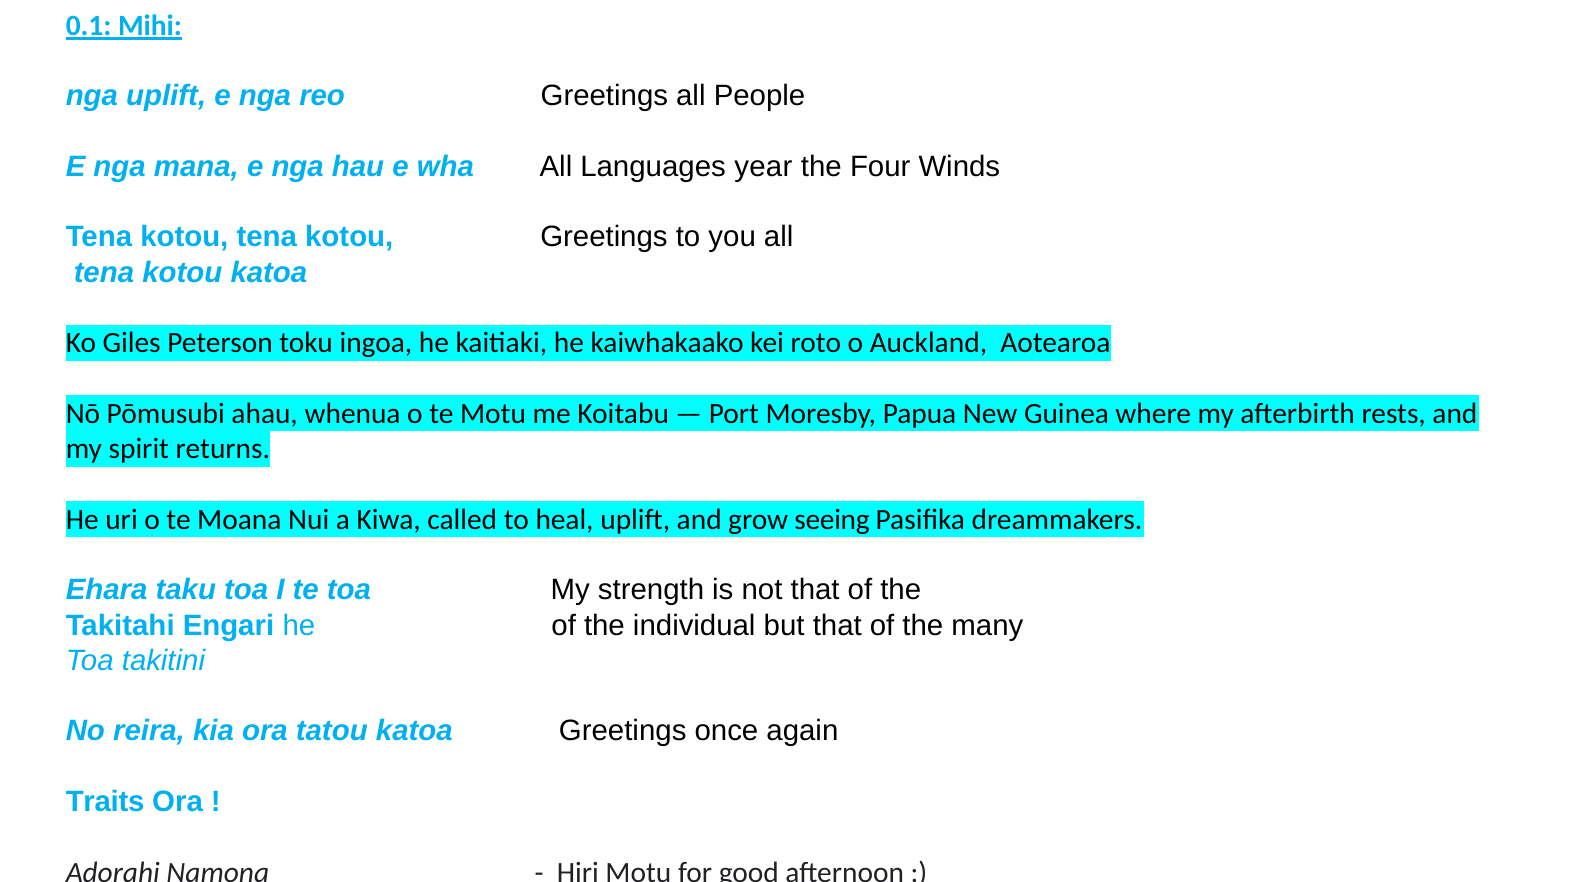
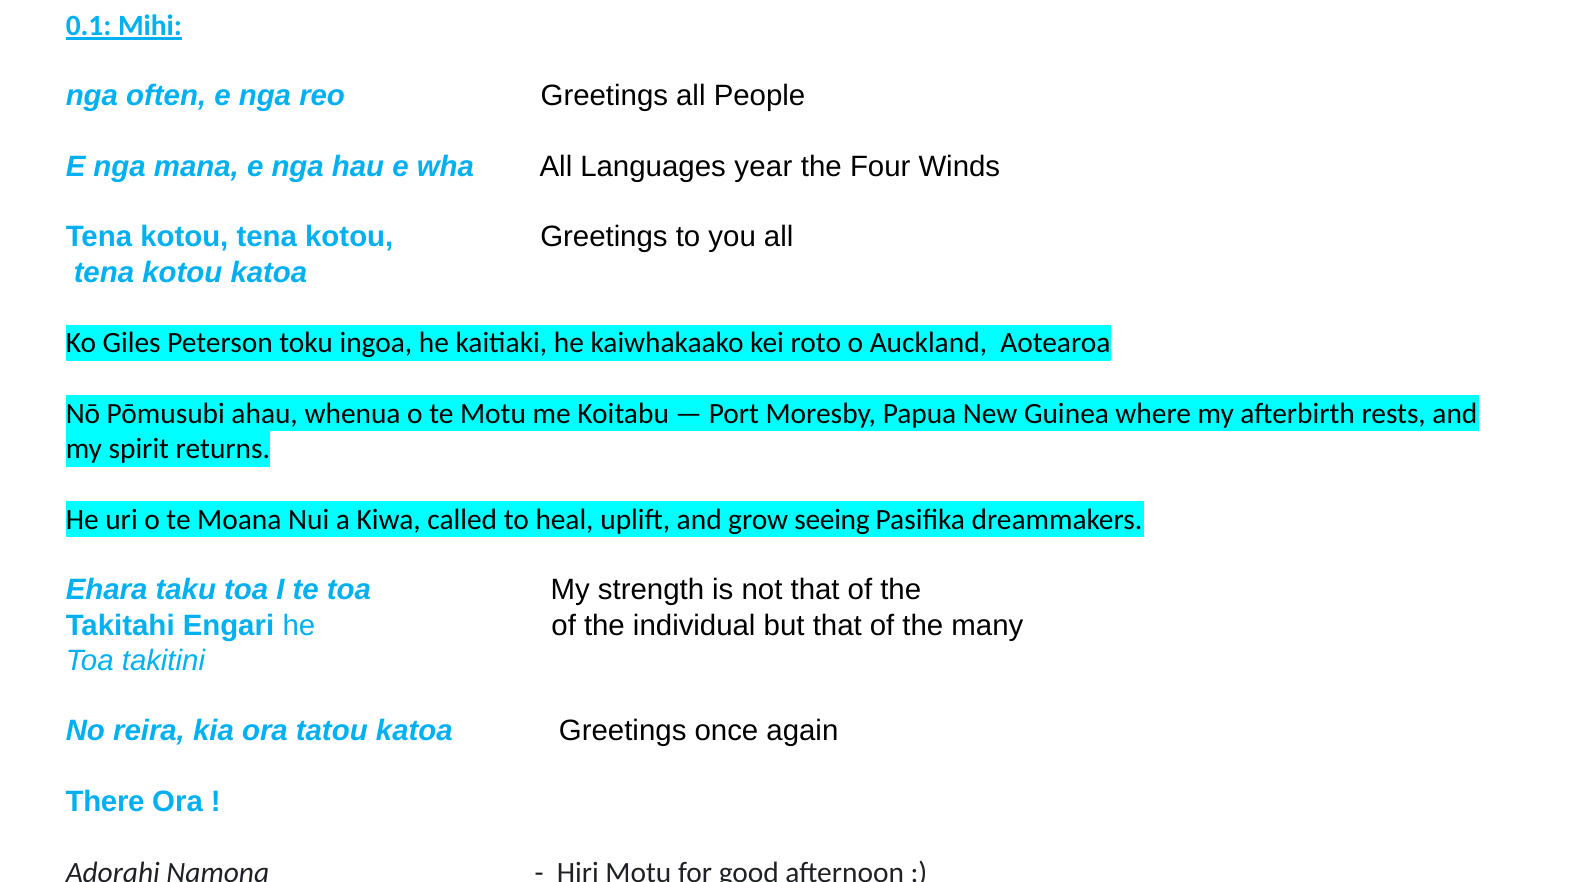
nga uplift: uplift -> often
Traits: Traits -> There
